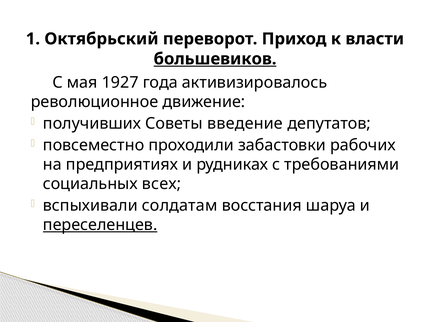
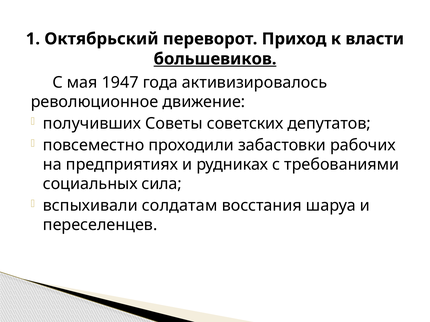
1927: 1927 -> 1947
введение: введение -> советских
всех: всех -> сила
переселенцев underline: present -> none
